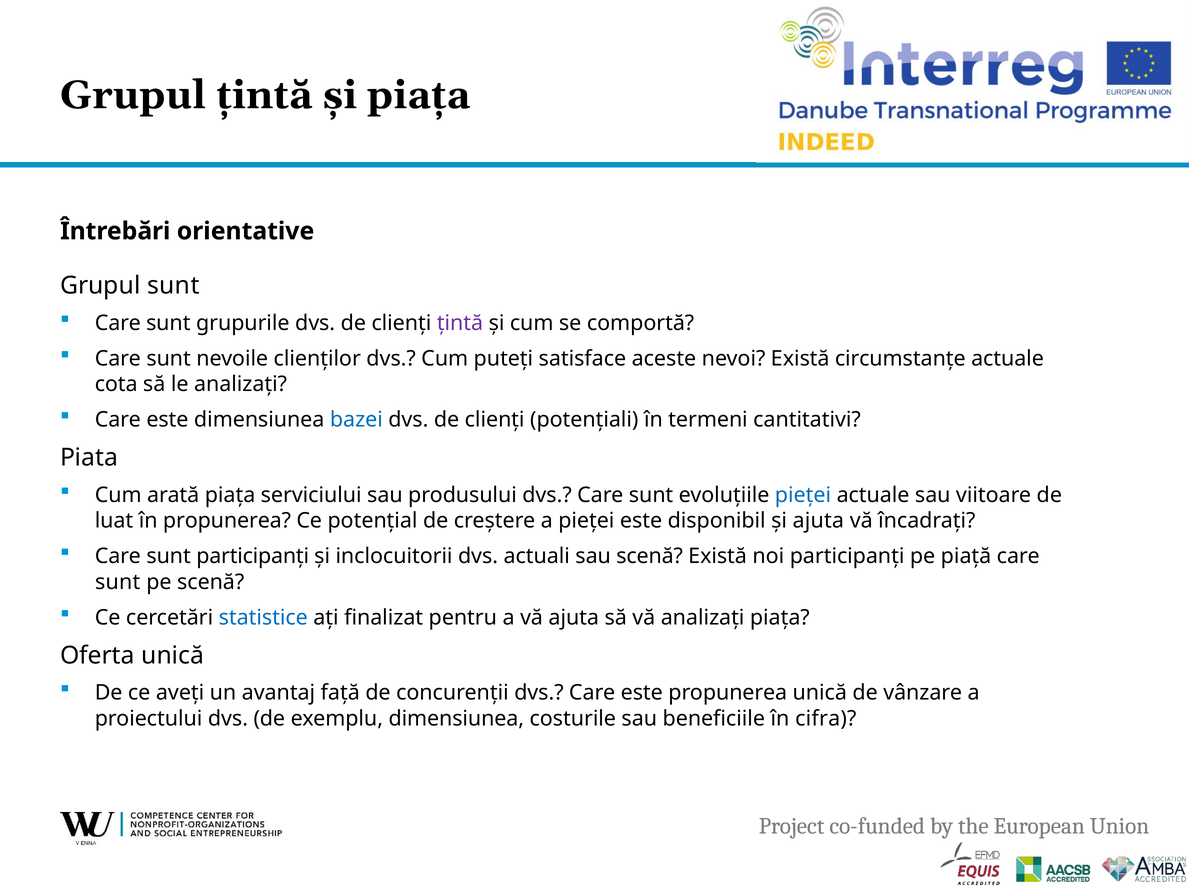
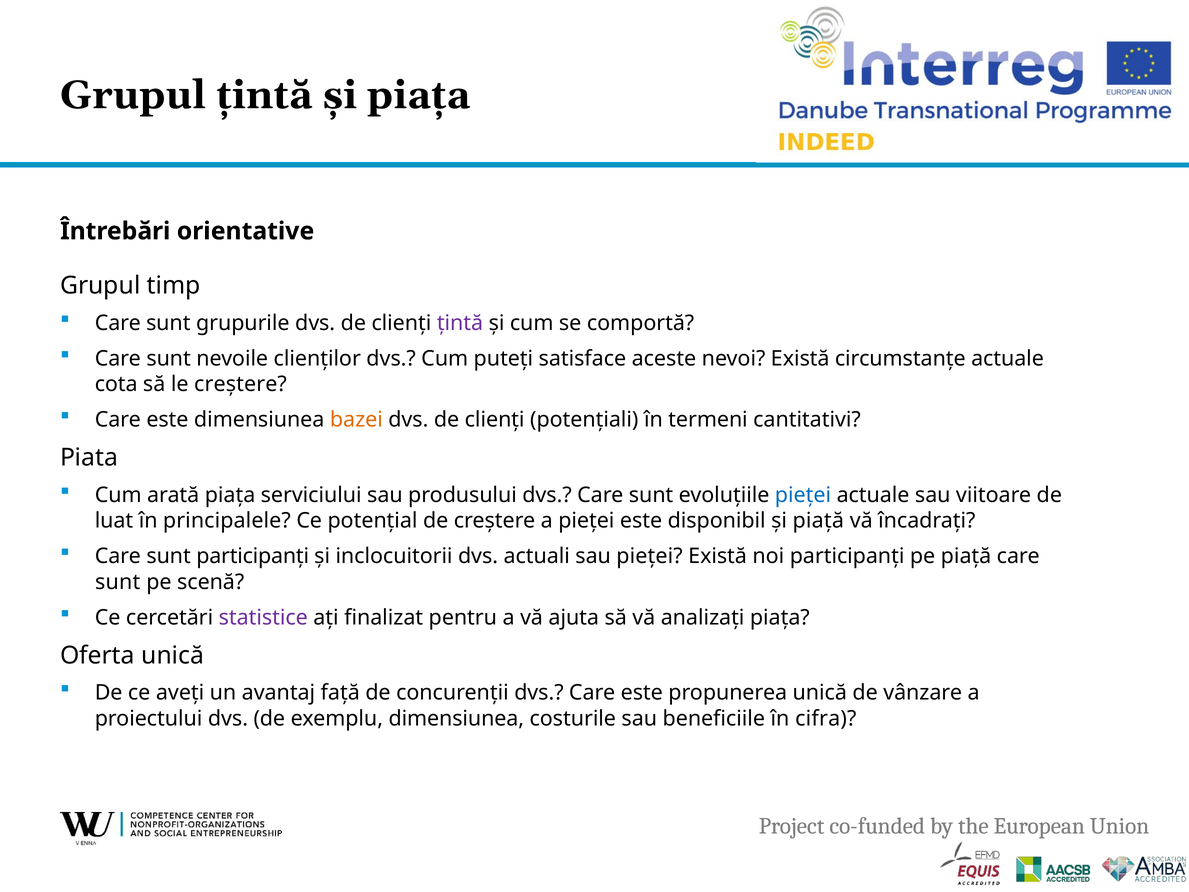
Grupul sunt: sunt -> timp
le analizați: analizați -> creștere
bazei colour: blue -> orange
în propunerea: propunerea -> principalele
și ajuta: ajuta -> piață
sau scenă: scenă -> pieței
statistice colour: blue -> purple
